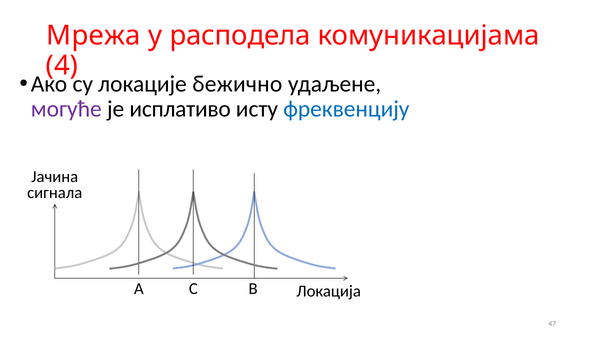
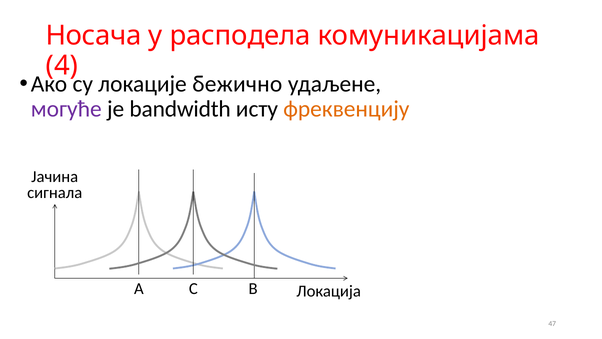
Мрежа: Мрежа -> Носача
исплативо: исплативо -> bandwidth
фреквенцију colour: blue -> orange
